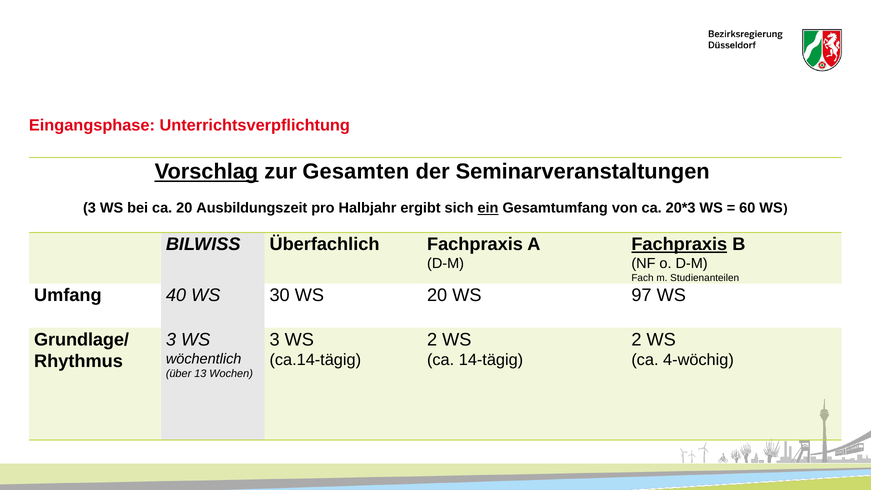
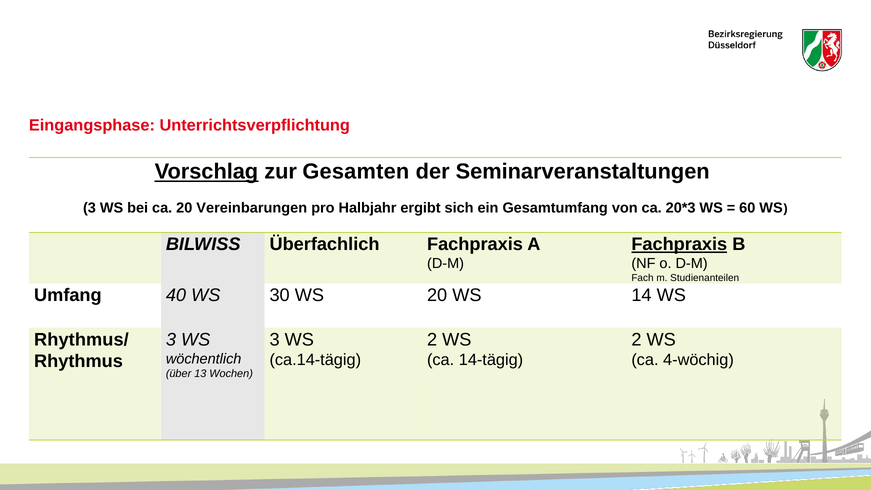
Ausbildungszeit: Ausbildungszeit -> Vereinbarungen
ein underline: present -> none
97: 97 -> 14
Grundlage/: Grundlage/ -> Rhythmus/
